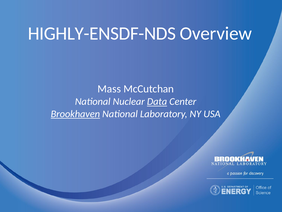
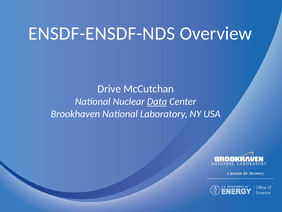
HIGHLY-ENSDF-NDS: HIGHLY-ENSDF-NDS -> ENSDF-ENSDF-NDS
Mass: Mass -> Drive
Brookhaven underline: present -> none
